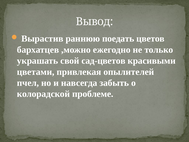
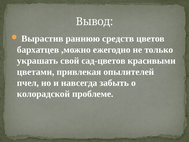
поедать: поедать -> средств
